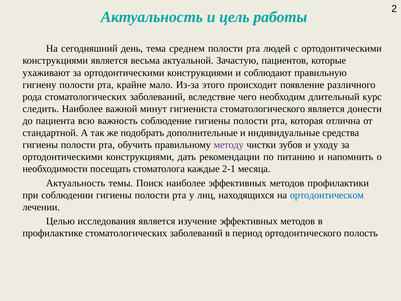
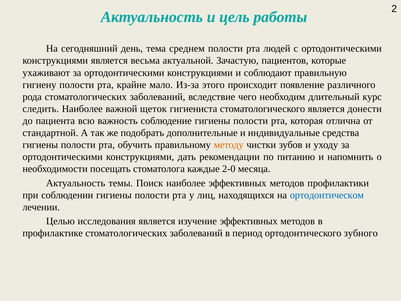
минут: минут -> щеток
методу colour: purple -> orange
2-1: 2-1 -> 2-0
полость: полость -> зубного
